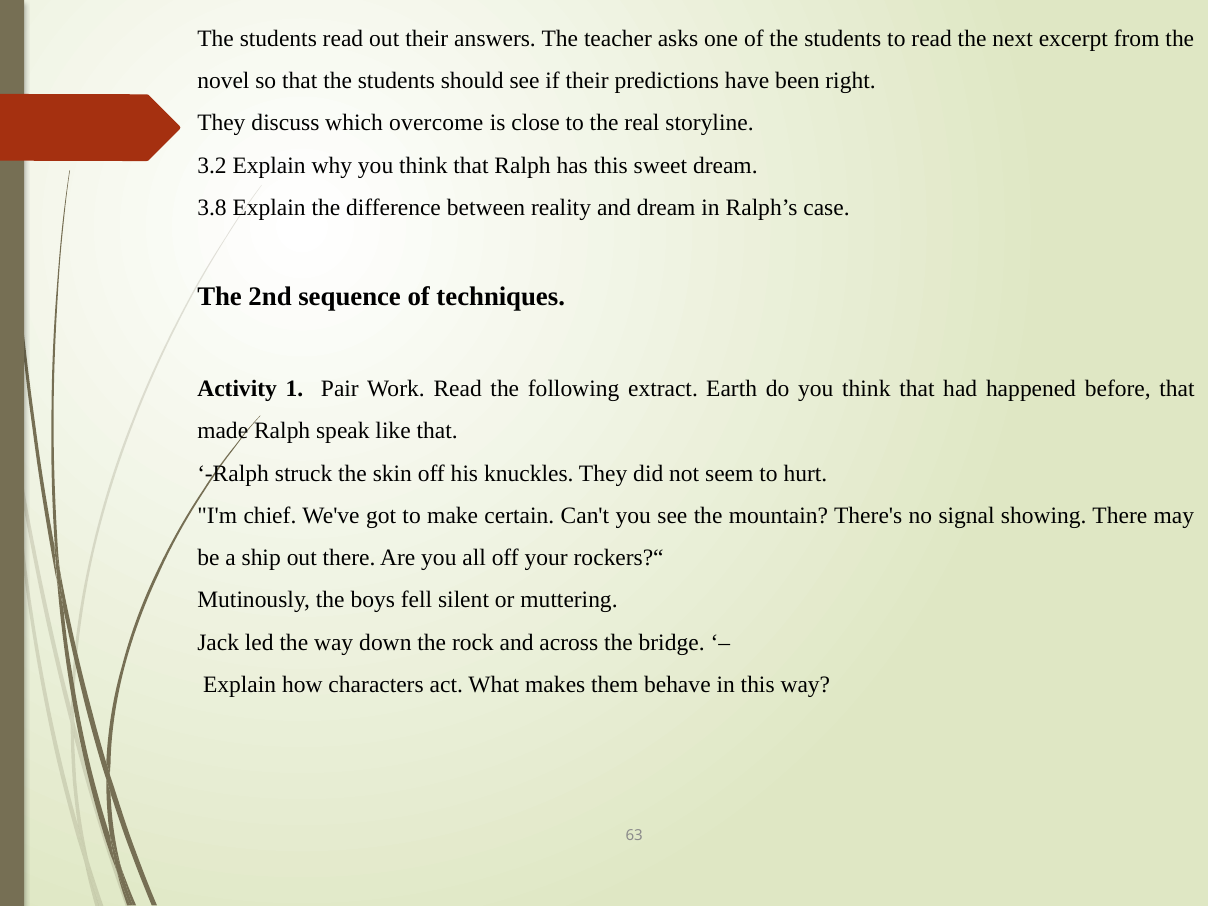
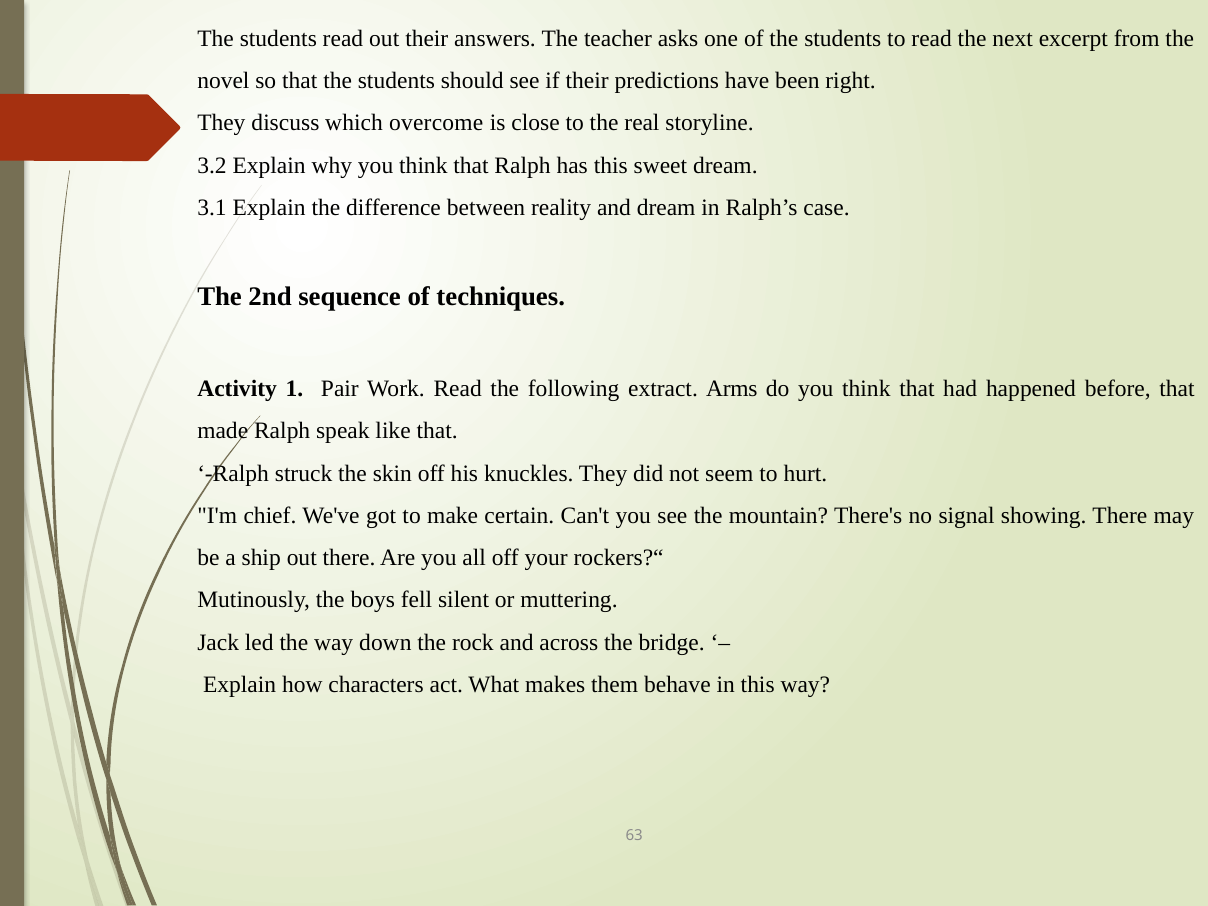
3.8: 3.8 -> 3.1
Earth: Earth -> Arms
